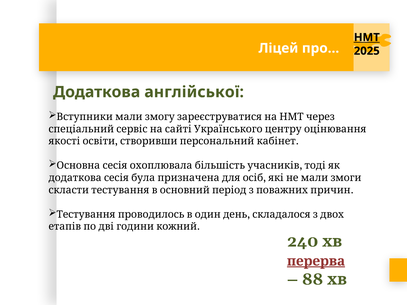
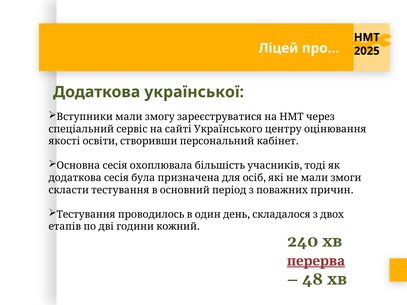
НМТ underline: present -> none
англійської: англійської -> української
88: 88 -> 48
